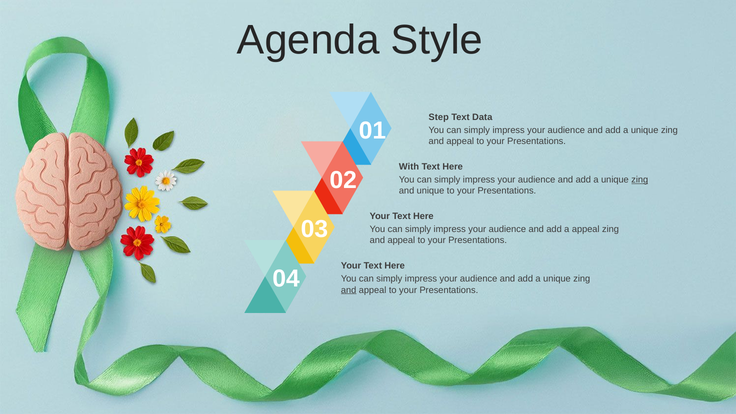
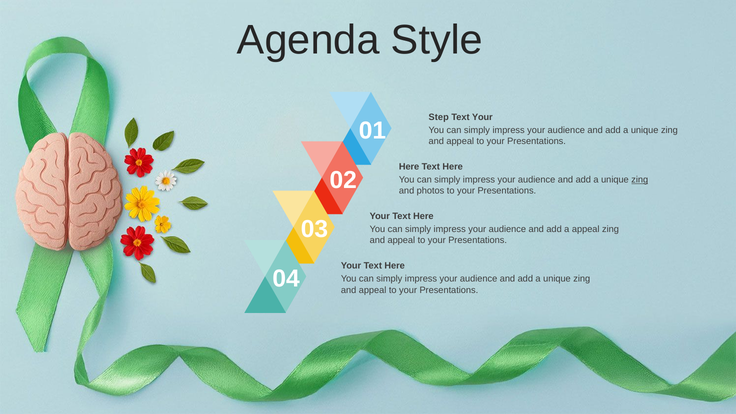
Text Data: Data -> Your
With at (409, 167): With -> Here
and unique: unique -> photos
and at (349, 290) underline: present -> none
